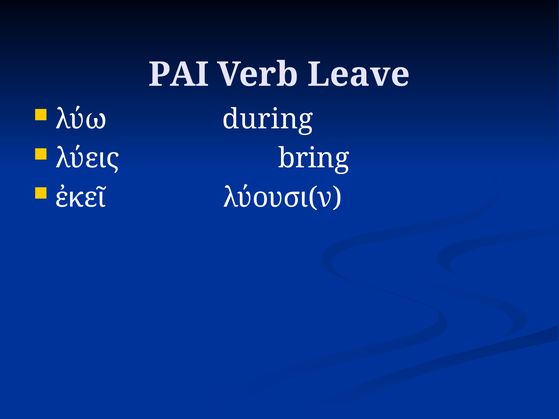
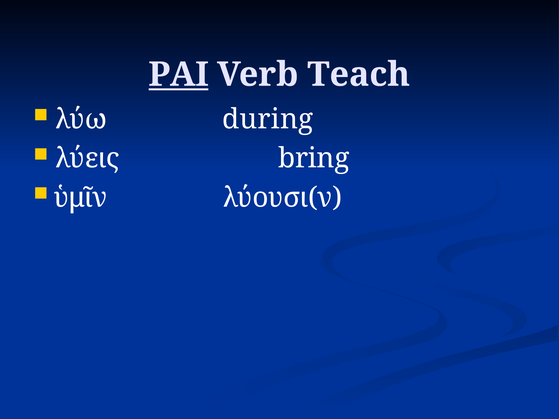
PAI underline: none -> present
Leave: Leave -> Teach
ἐκεῖ: ἐκεῖ -> ὑμῖν
